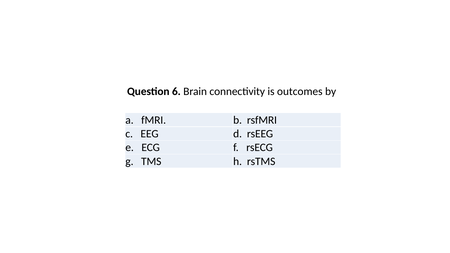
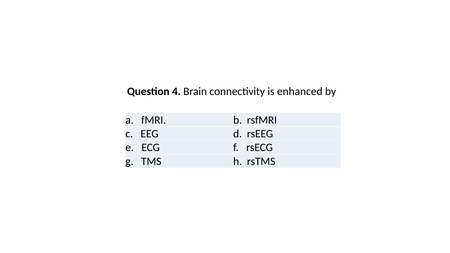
6: 6 -> 4
outcomes: outcomes -> enhanced
